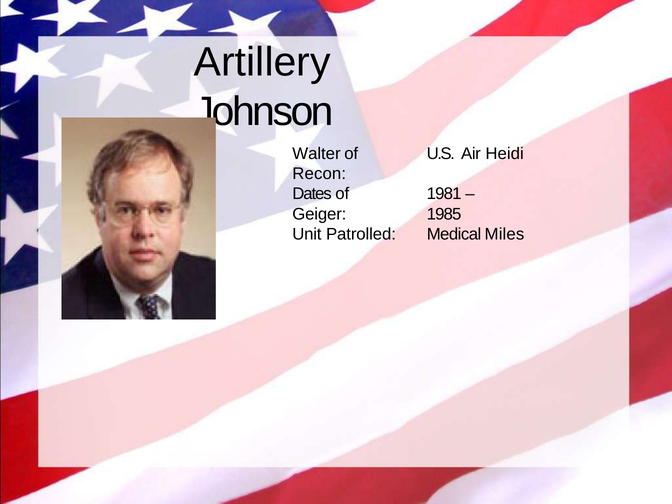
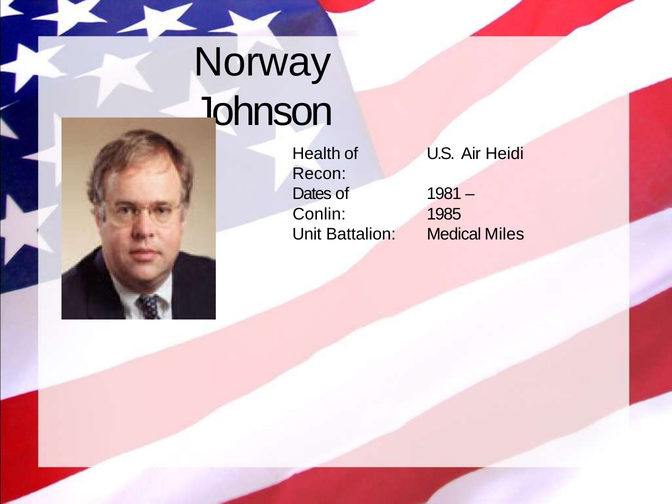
Artillery: Artillery -> Norway
Walter: Walter -> Health
Geiger: Geiger -> Conlin
Patrolled: Patrolled -> Battalion
